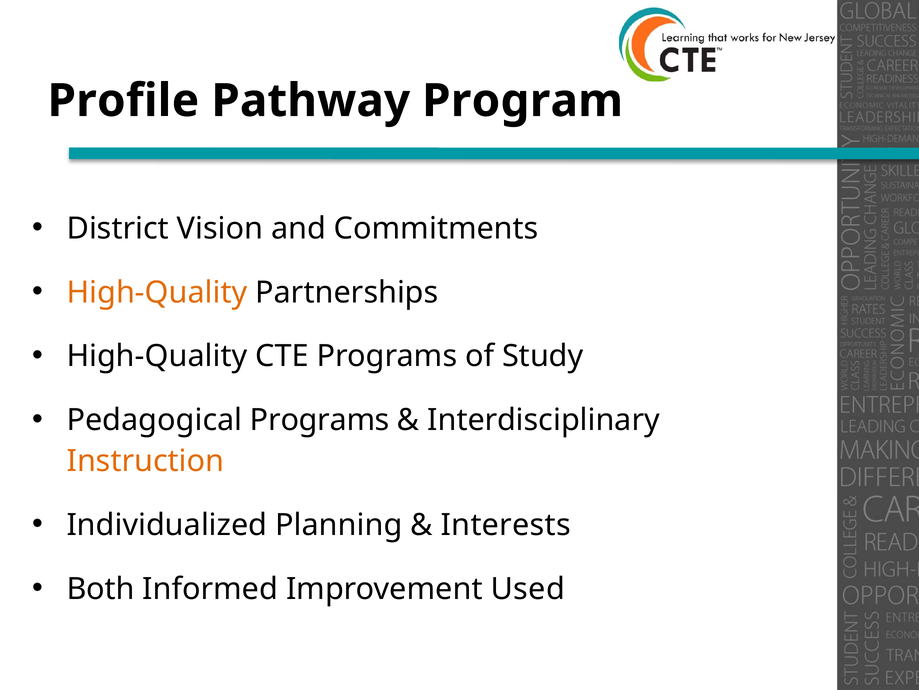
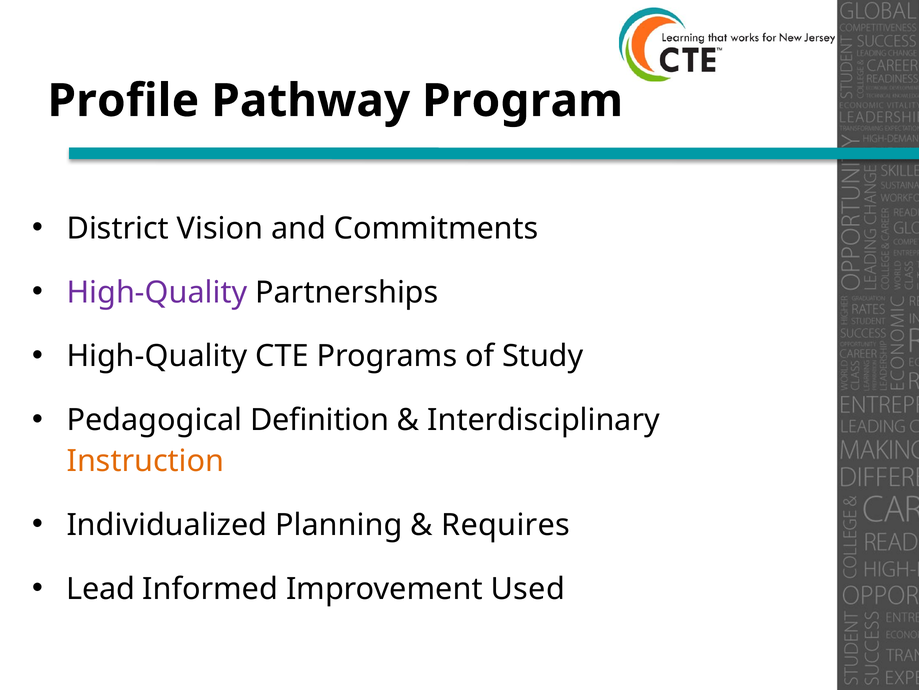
High-Quality at (157, 292) colour: orange -> purple
Pedagogical Programs: Programs -> Definition
Interests: Interests -> Requires
Both: Both -> Lead
